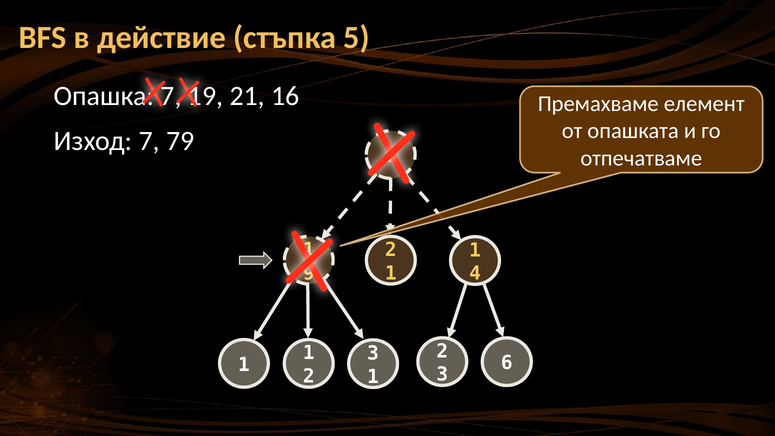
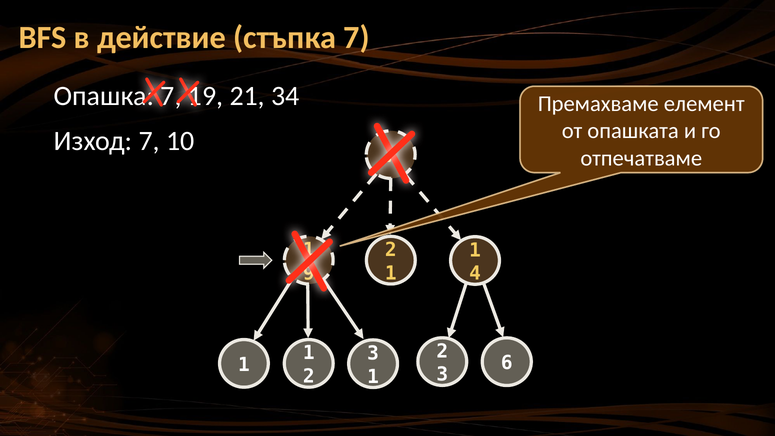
стъпка 5: 5 -> 7
16: 16 -> 34
79: 79 -> 10
